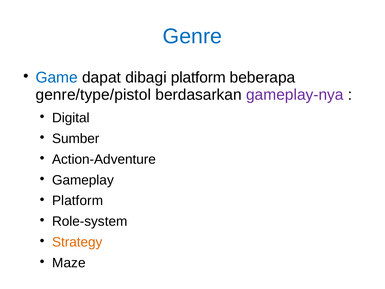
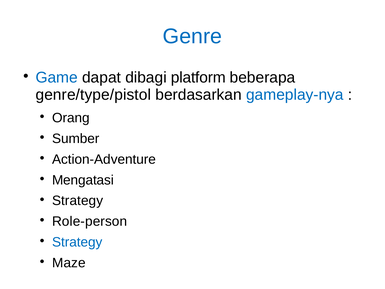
gameplay-nya colour: purple -> blue
Digital: Digital -> Orang
Gameplay: Gameplay -> Mengatasi
Platform at (78, 201): Platform -> Strategy
Role-system: Role-system -> Role-person
Strategy at (77, 242) colour: orange -> blue
